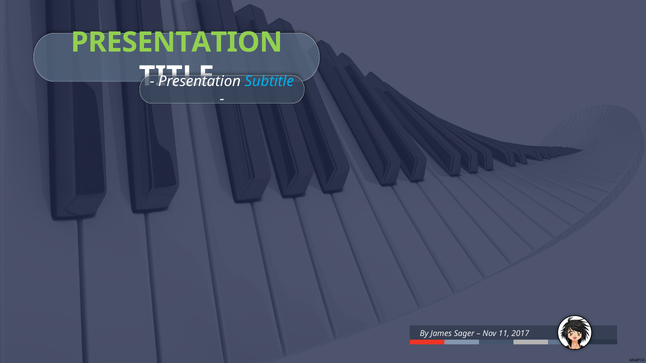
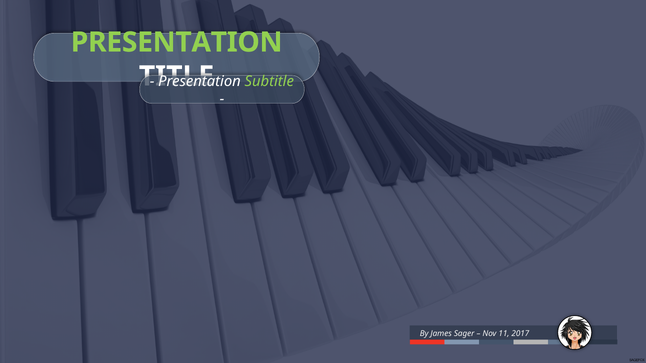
Subtitle colour: light blue -> light green
